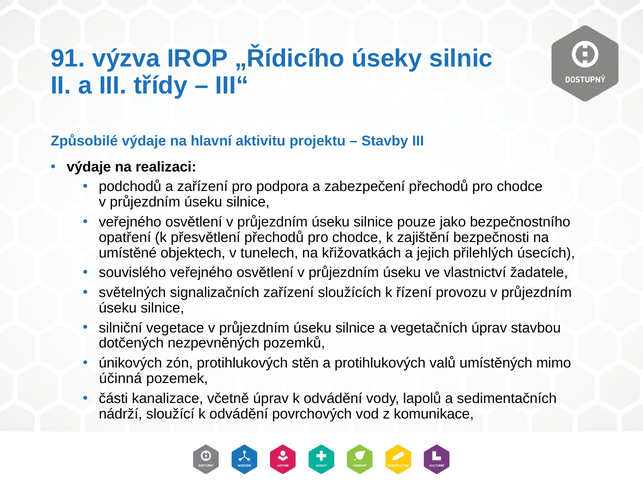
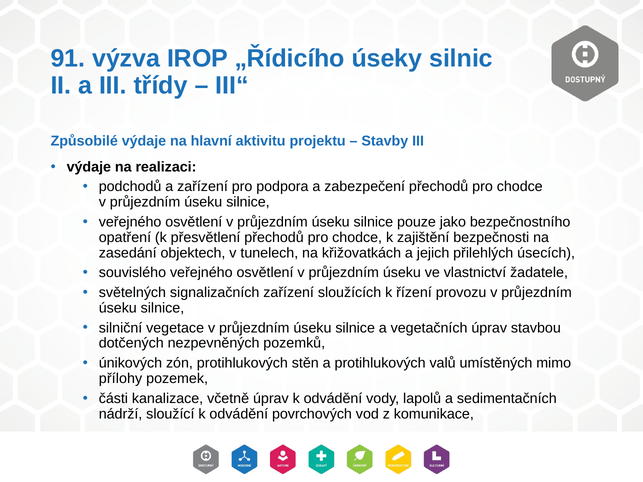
umístěné: umístěné -> zasedání
účinná: účinná -> přílohy
